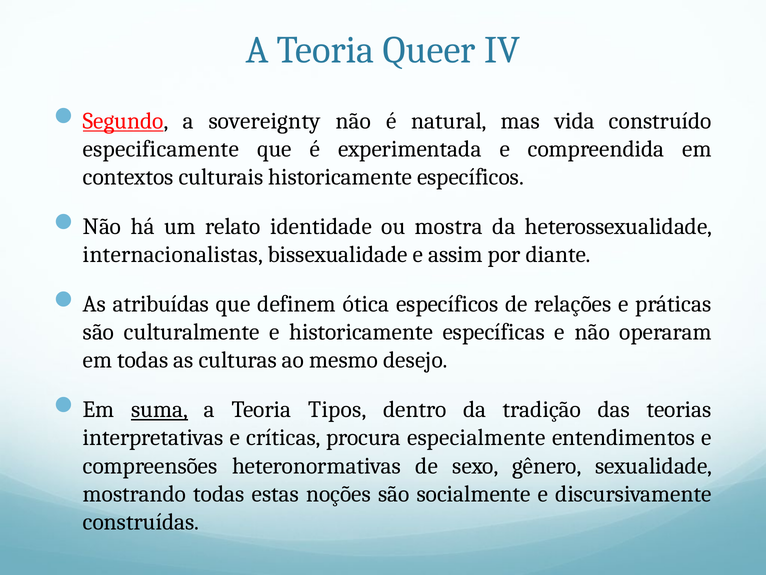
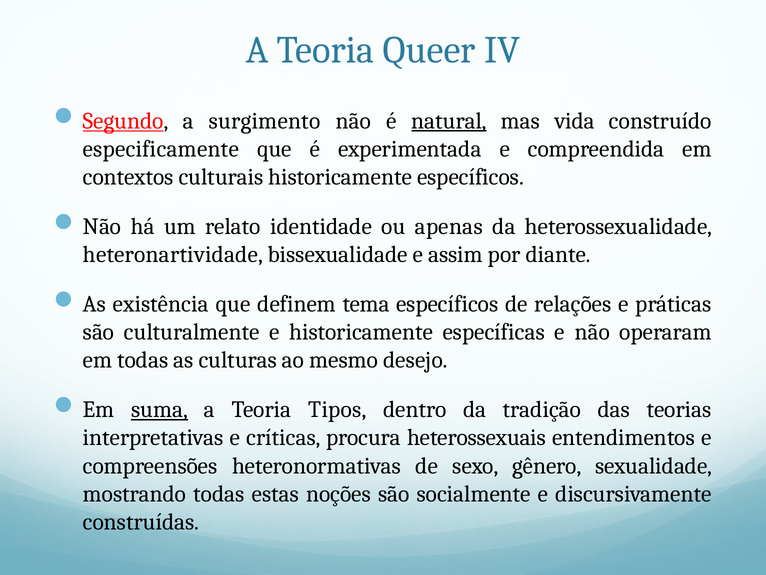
sovereignty: sovereignty -> surgimento
natural underline: none -> present
mostra: mostra -> apenas
internacionalistas: internacionalistas -> heteronartividade
atribuídas: atribuídas -> existência
ótica: ótica -> tema
especialmente: especialmente -> heterossexuais
